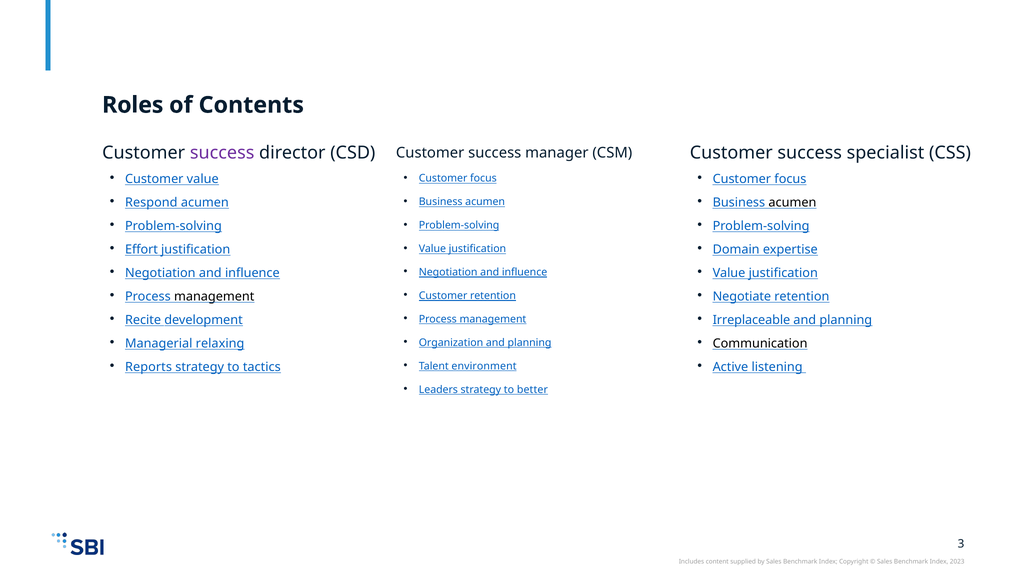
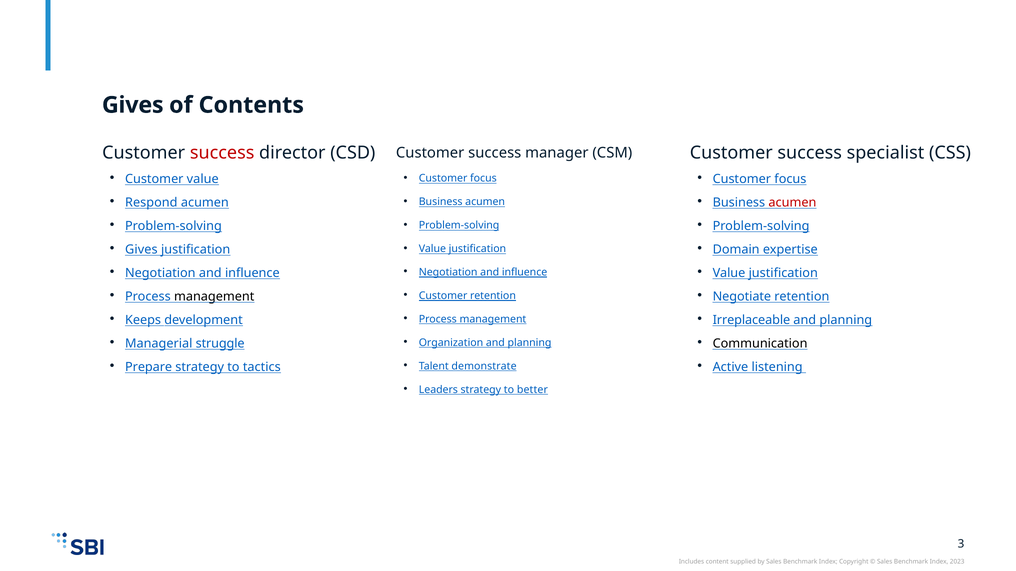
Roles at (133, 105): Roles -> Gives
success at (222, 153) colour: purple -> red
acumen at (792, 203) colour: black -> red
Effort at (141, 250): Effort -> Gives
Recite: Recite -> Keeps
relaxing: relaxing -> struggle
Reports: Reports -> Prepare
environment: environment -> demonstrate
